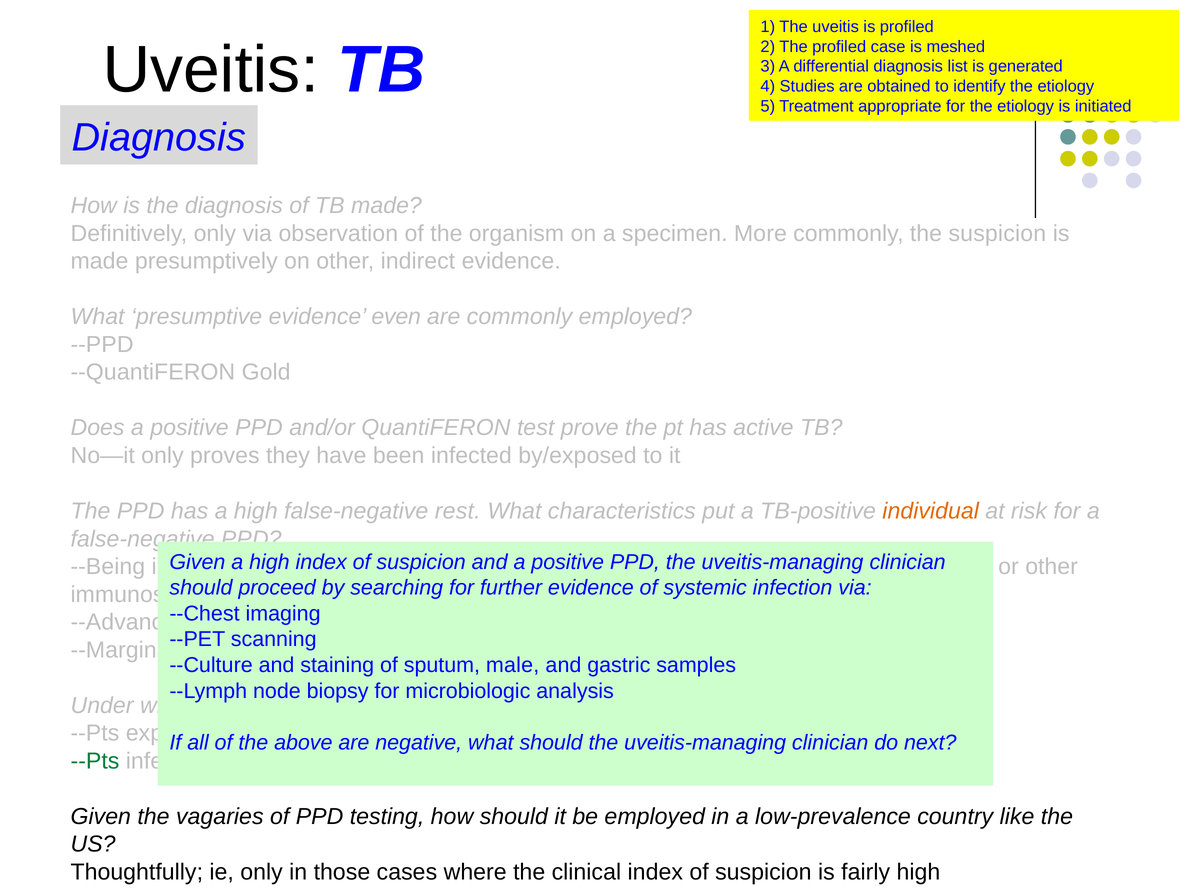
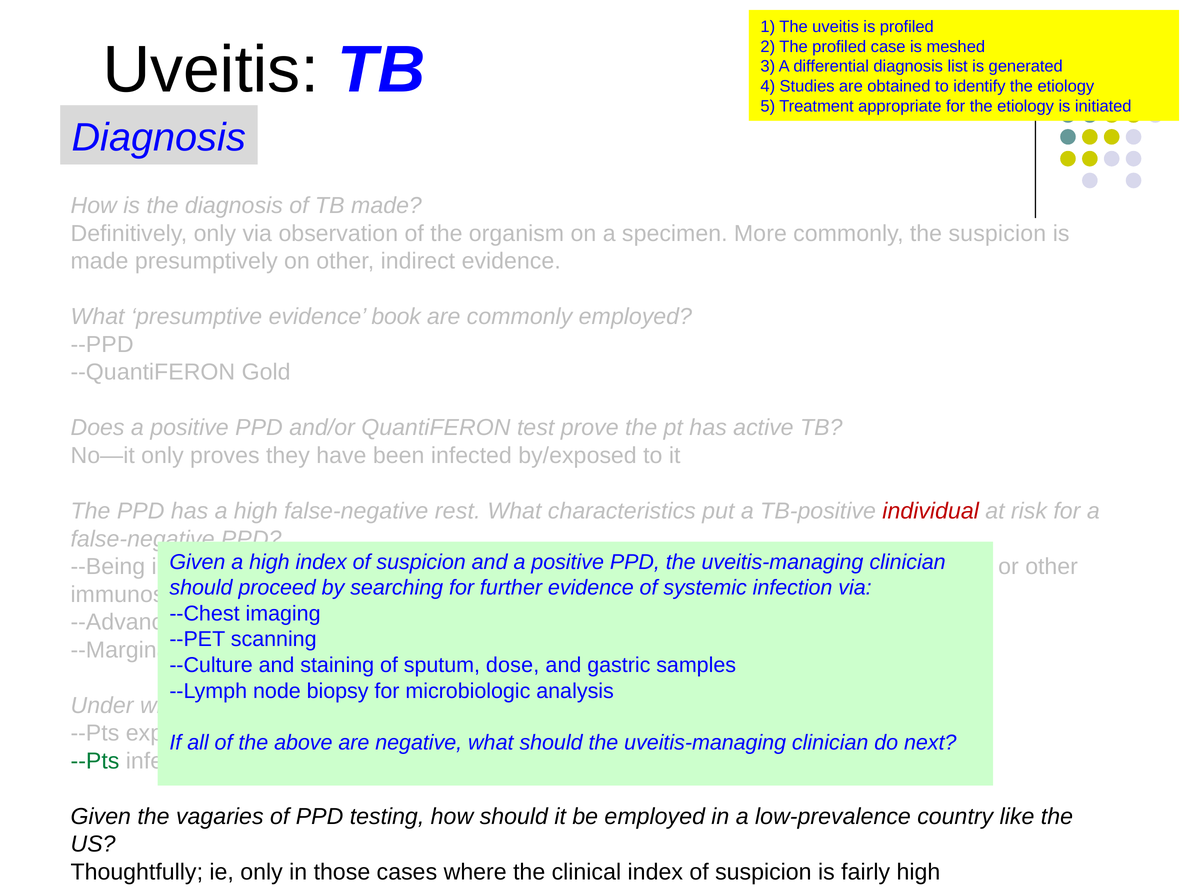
evidence even: even -> book
individual colour: orange -> red
male: male -> dose
